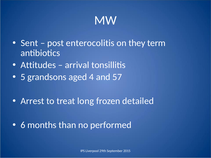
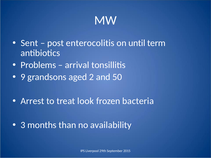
they: they -> until
Attitudes: Attitudes -> Problems
5: 5 -> 9
4: 4 -> 2
57: 57 -> 50
long: long -> look
detailed: detailed -> bacteria
6: 6 -> 3
performed: performed -> availability
